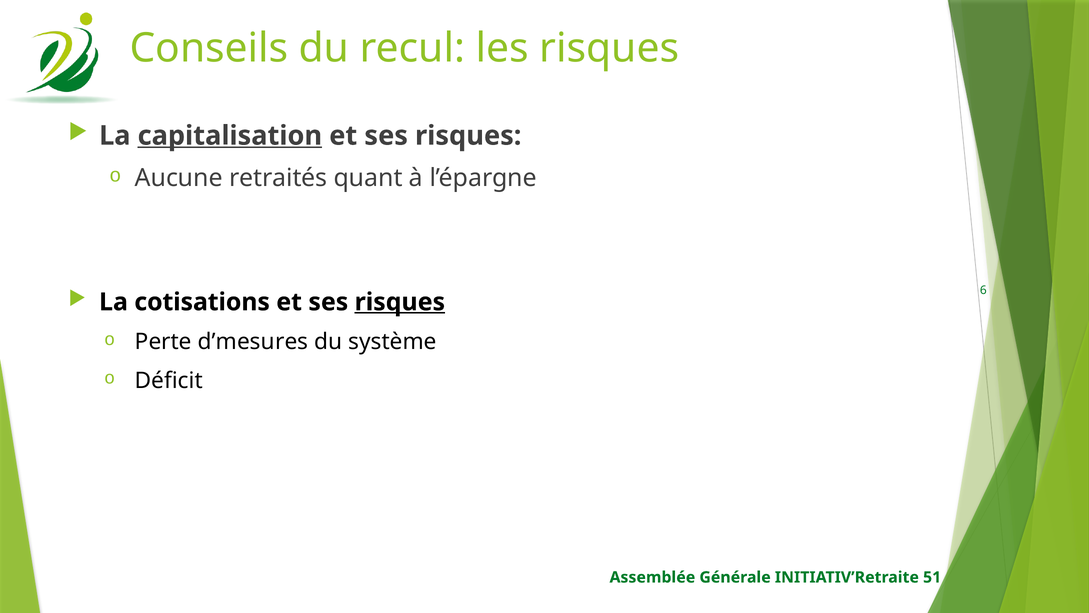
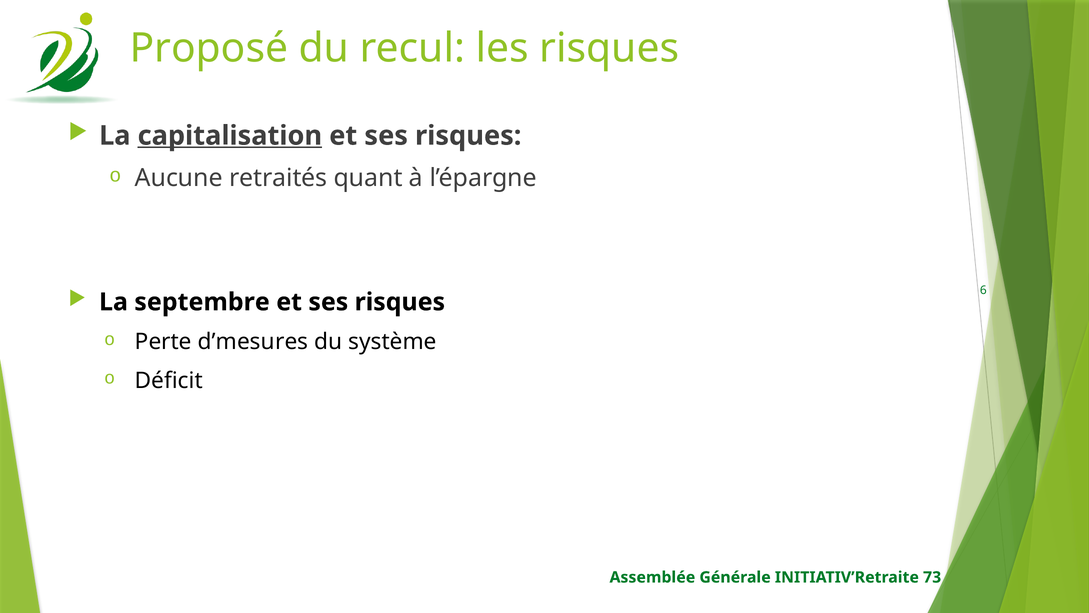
Conseils: Conseils -> Proposé
cotisations: cotisations -> septembre
risques at (400, 302) underline: present -> none
51: 51 -> 73
